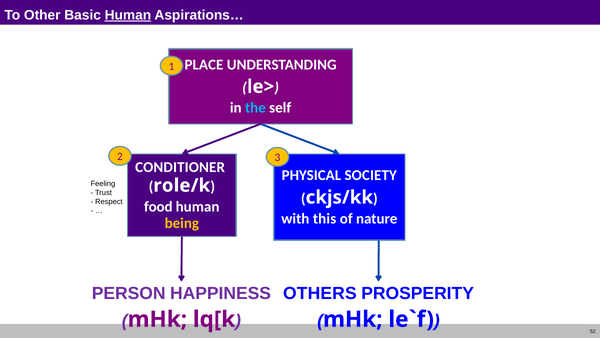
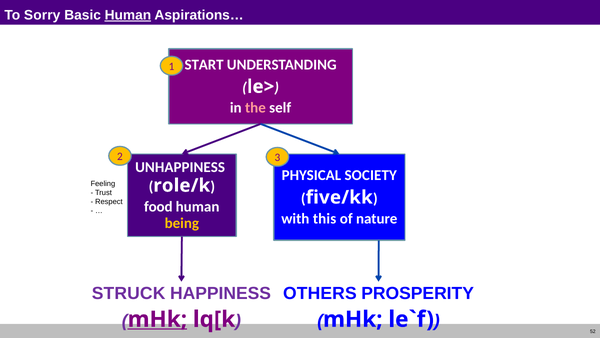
Other: Other -> Sorry
PLACE: PLACE -> START
the colour: light blue -> pink
CONDITIONER: CONDITIONER -> UNHAPPINESS
ckjs/kk: ckjs/kk -> five/kk
PERSON: PERSON -> STRUCK
mHk at (157, 319) underline: none -> present
